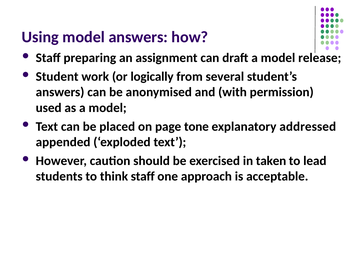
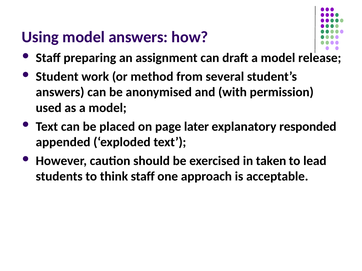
logically: logically -> method
tone: tone -> later
addressed: addressed -> responded
